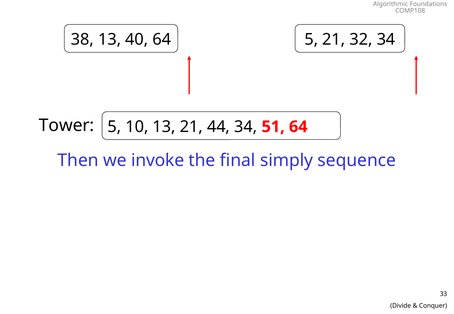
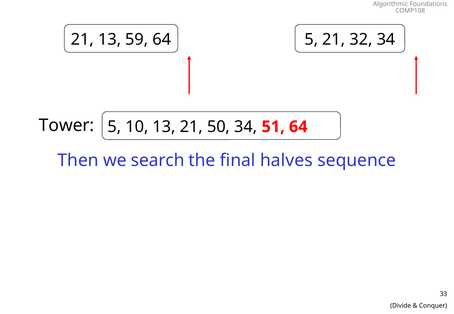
38 at (82, 40): 38 -> 21
40: 40 -> 59
44: 44 -> 50
invoke: invoke -> search
simply: simply -> halves
